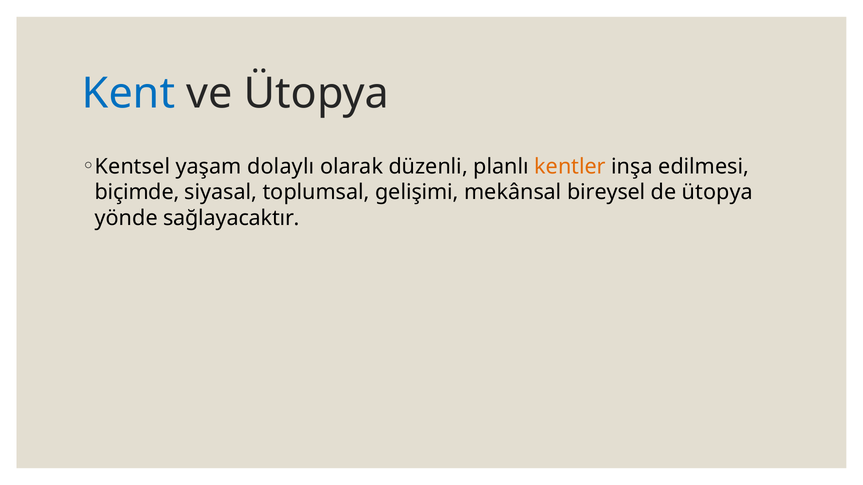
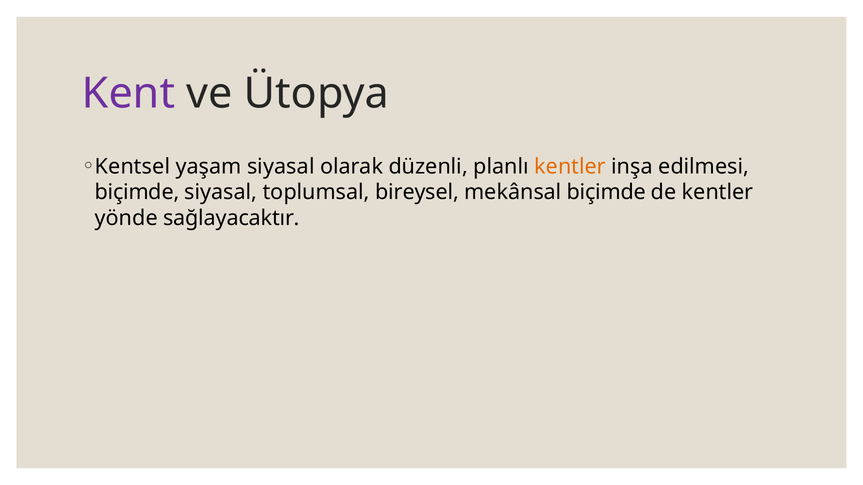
Kent colour: blue -> purple
yaşam dolaylı: dolaylı -> siyasal
gelişimi: gelişimi -> bireysel
mekânsal bireysel: bireysel -> biçimde
de ütopya: ütopya -> kentler
